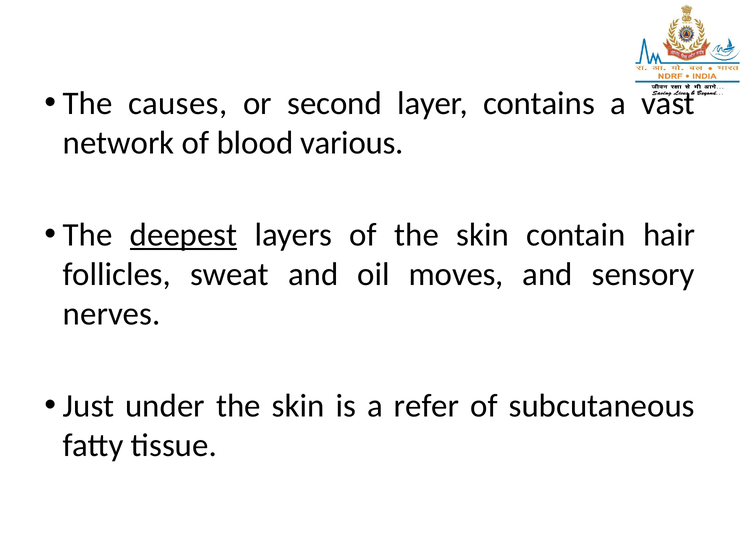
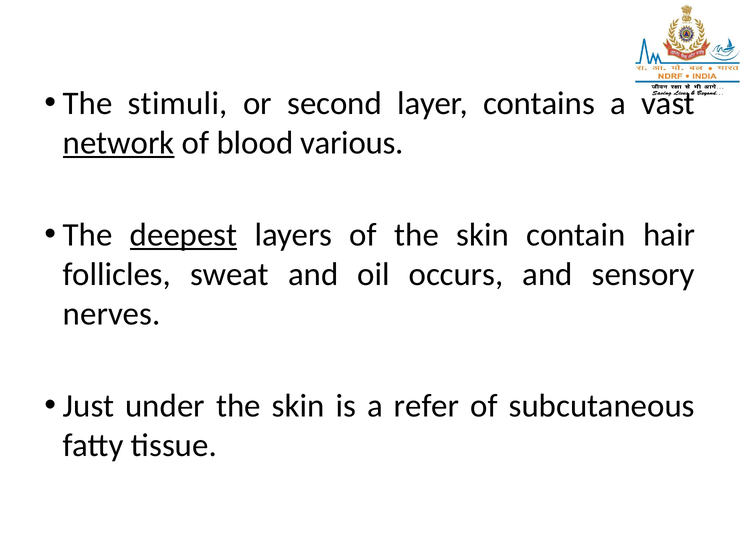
causes: causes -> stimuli
network underline: none -> present
moves: moves -> occurs
